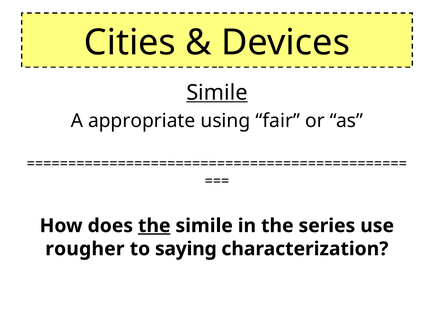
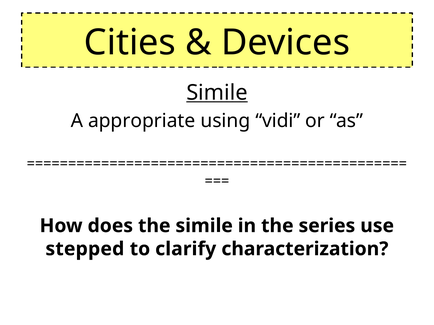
fair: fair -> vidi
the at (154, 226) underline: present -> none
rougher: rougher -> stepped
saying: saying -> clarify
